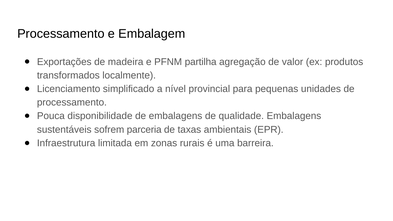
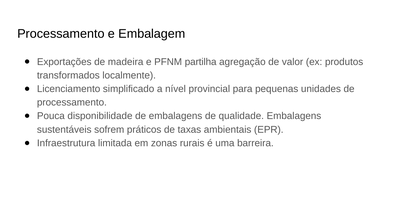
parceria: parceria -> práticos
